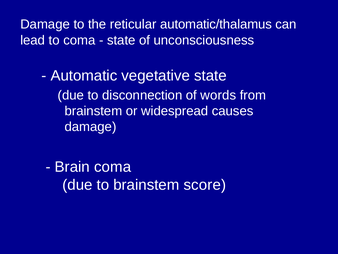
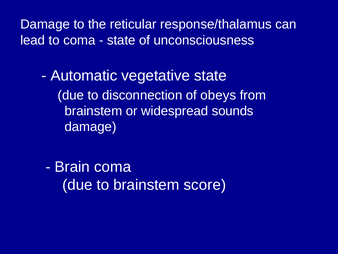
automatic/thalamus: automatic/thalamus -> response/thalamus
words: words -> obeys
causes: causes -> sounds
